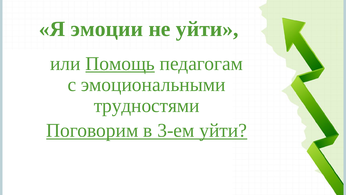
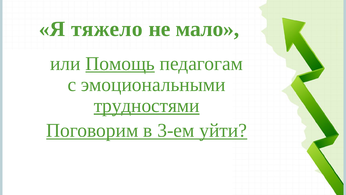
эмоции: эмоции -> тяжело
не уйти: уйти -> мало
трудностями underline: none -> present
